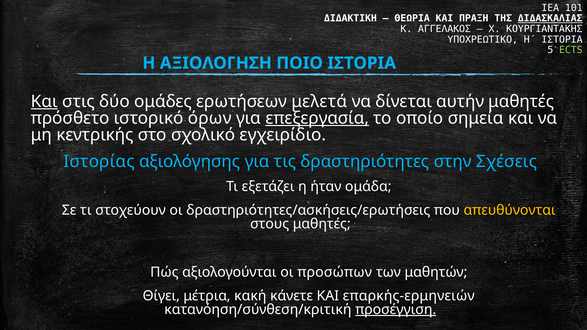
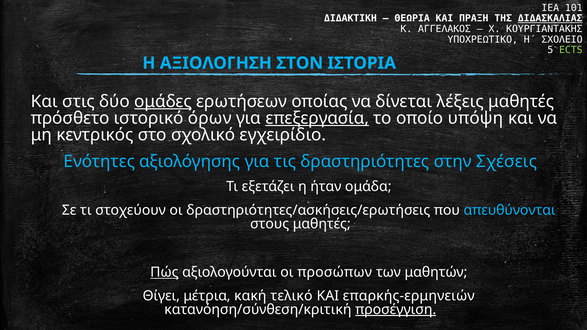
Η΄ ΙΣΤΟΡΙΑ: ΙΣΤΟΡΙΑ -> ΣΧΟΛΕΙΟ
ΠΟΙΟ: ΠΟΙΟ -> ΣΤΟΝ
Και at (44, 102) underline: present -> none
ομάδες underline: none -> present
μελετά: μελετά -> οποίας
αυτήν: αυτήν -> λέξεις
σημεία: σημεία -> υπόψη
κεντρικής: κεντρικής -> κεντρικός
Ιστορίας: Ιστορίας -> Ενότητες
απευθύνονται colour: yellow -> light blue
Πώς underline: none -> present
κάνετε: κάνετε -> τελικό
